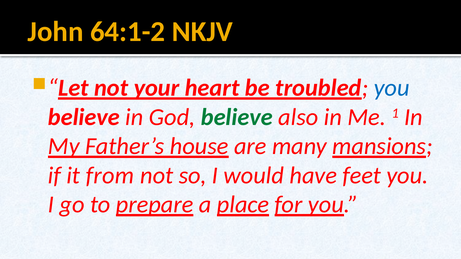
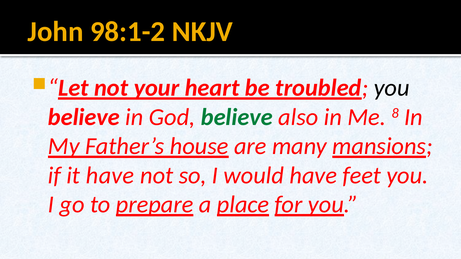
64:1-2: 64:1-2 -> 98:1-2
you at (392, 88) colour: blue -> black
1: 1 -> 8
it from: from -> have
